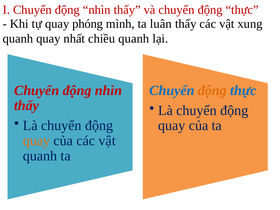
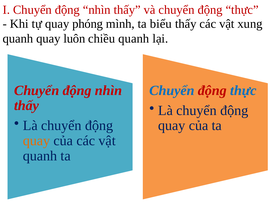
luân: luân -> biểu
nhất: nhất -> luôn
động at (212, 90) colour: orange -> red
